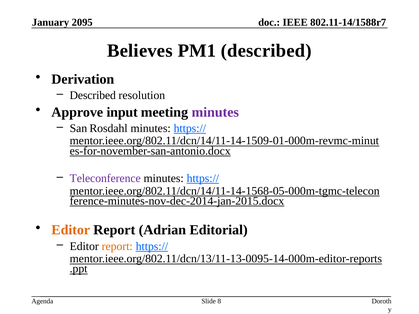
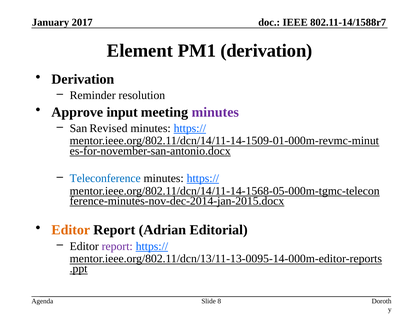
2095: 2095 -> 2017
Believes: Believes -> Element
PM1 described: described -> derivation
Described at (93, 96): Described -> Reminder
Rosdahl: Rosdahl -> Revised
Teleconference colour: purple -> blue
report at (117, 246) colour: orange -> purple
